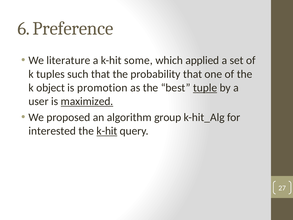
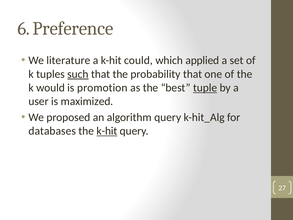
some: some -> could
such underline: none -> present
object: object -> would
maximized underline: present -> none
algorithm group: group -> query
interested: interested -> databases
